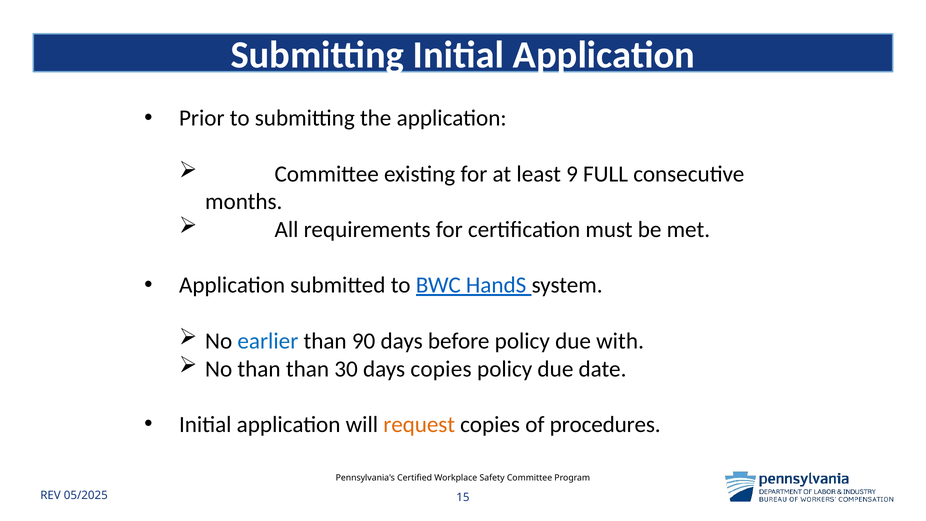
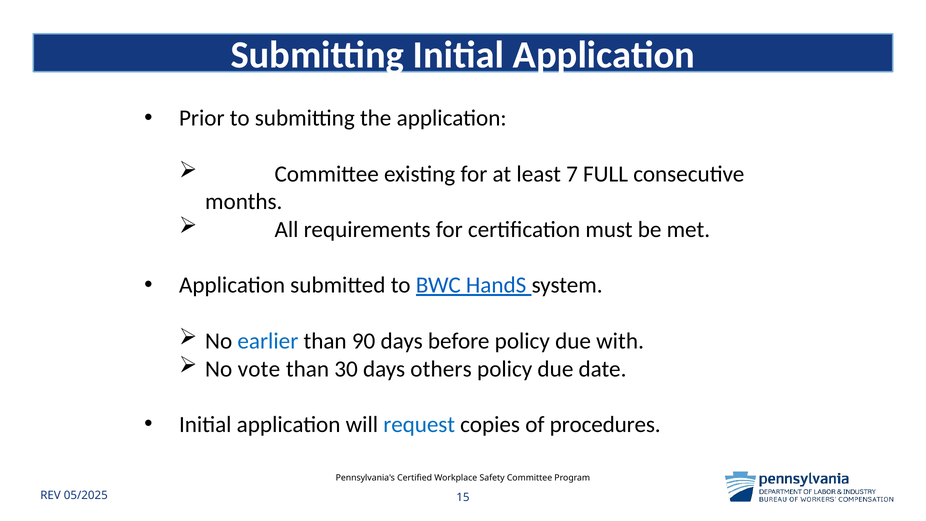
9: 9 -> 7
No than: than -> vote
days copies: copies -> others
request colour: orange -> blue
